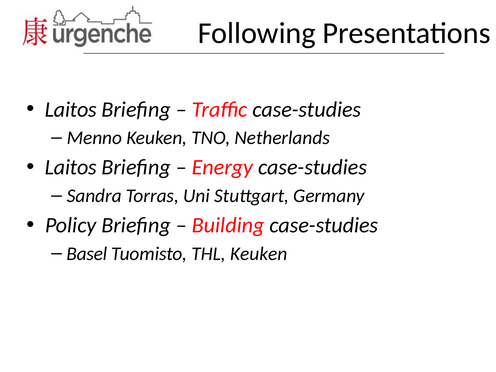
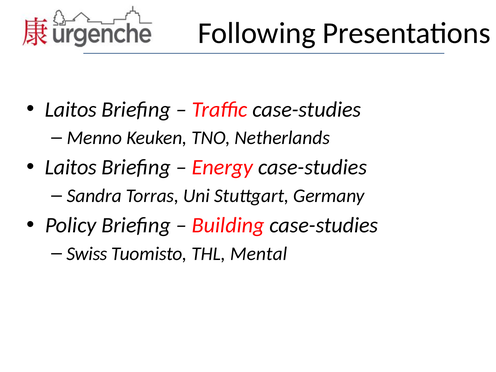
Basel: Basel -> Swiss
THL Keuken: Keuken -> Mental
